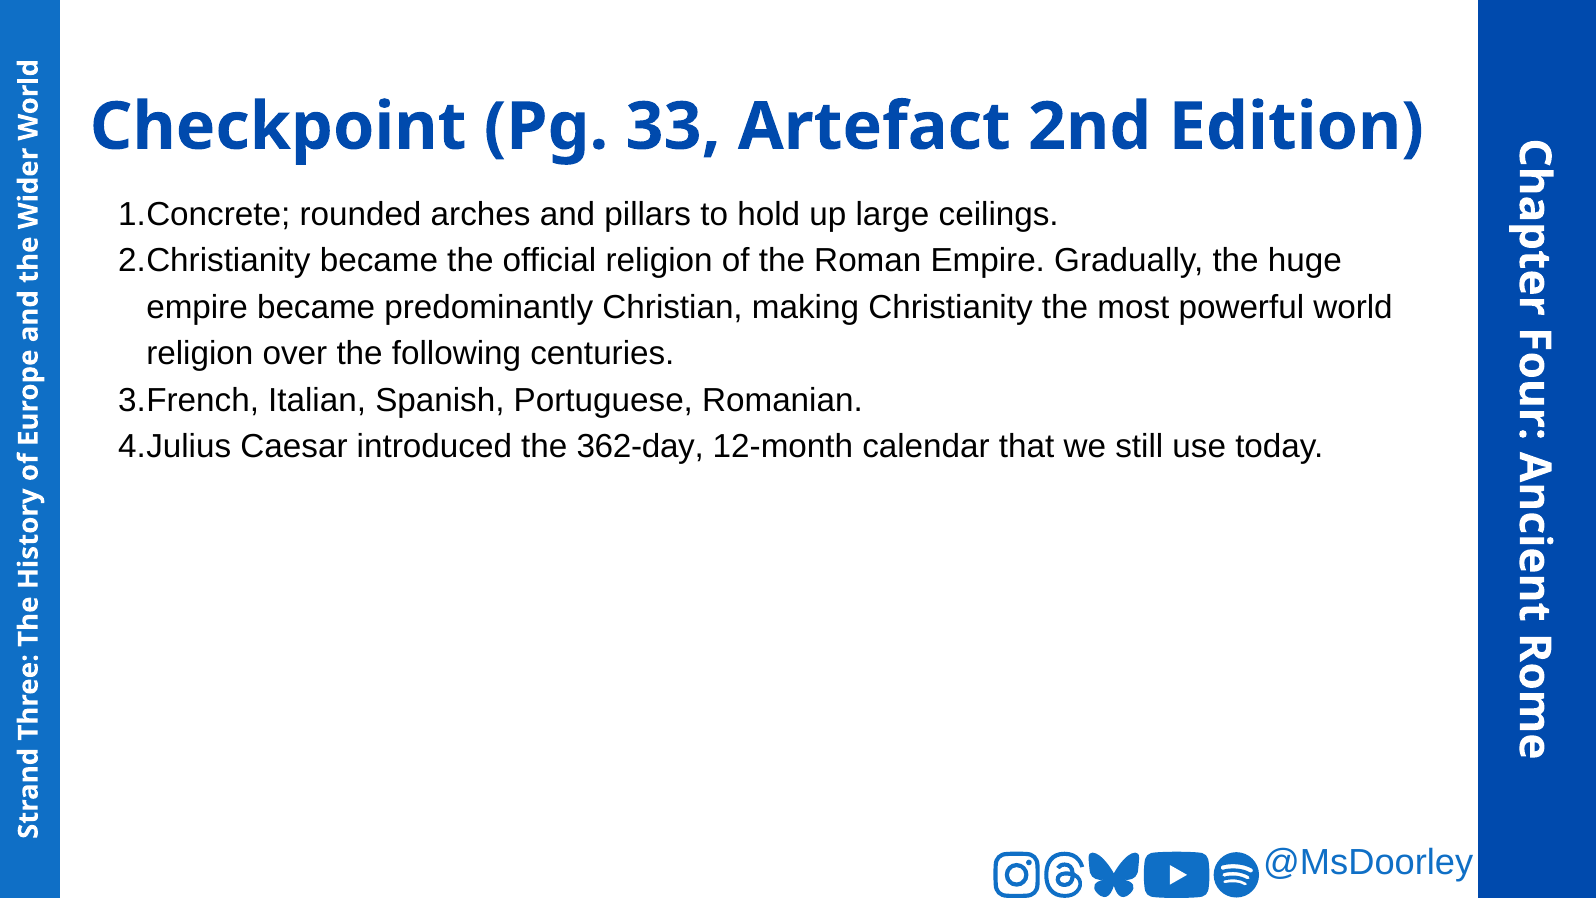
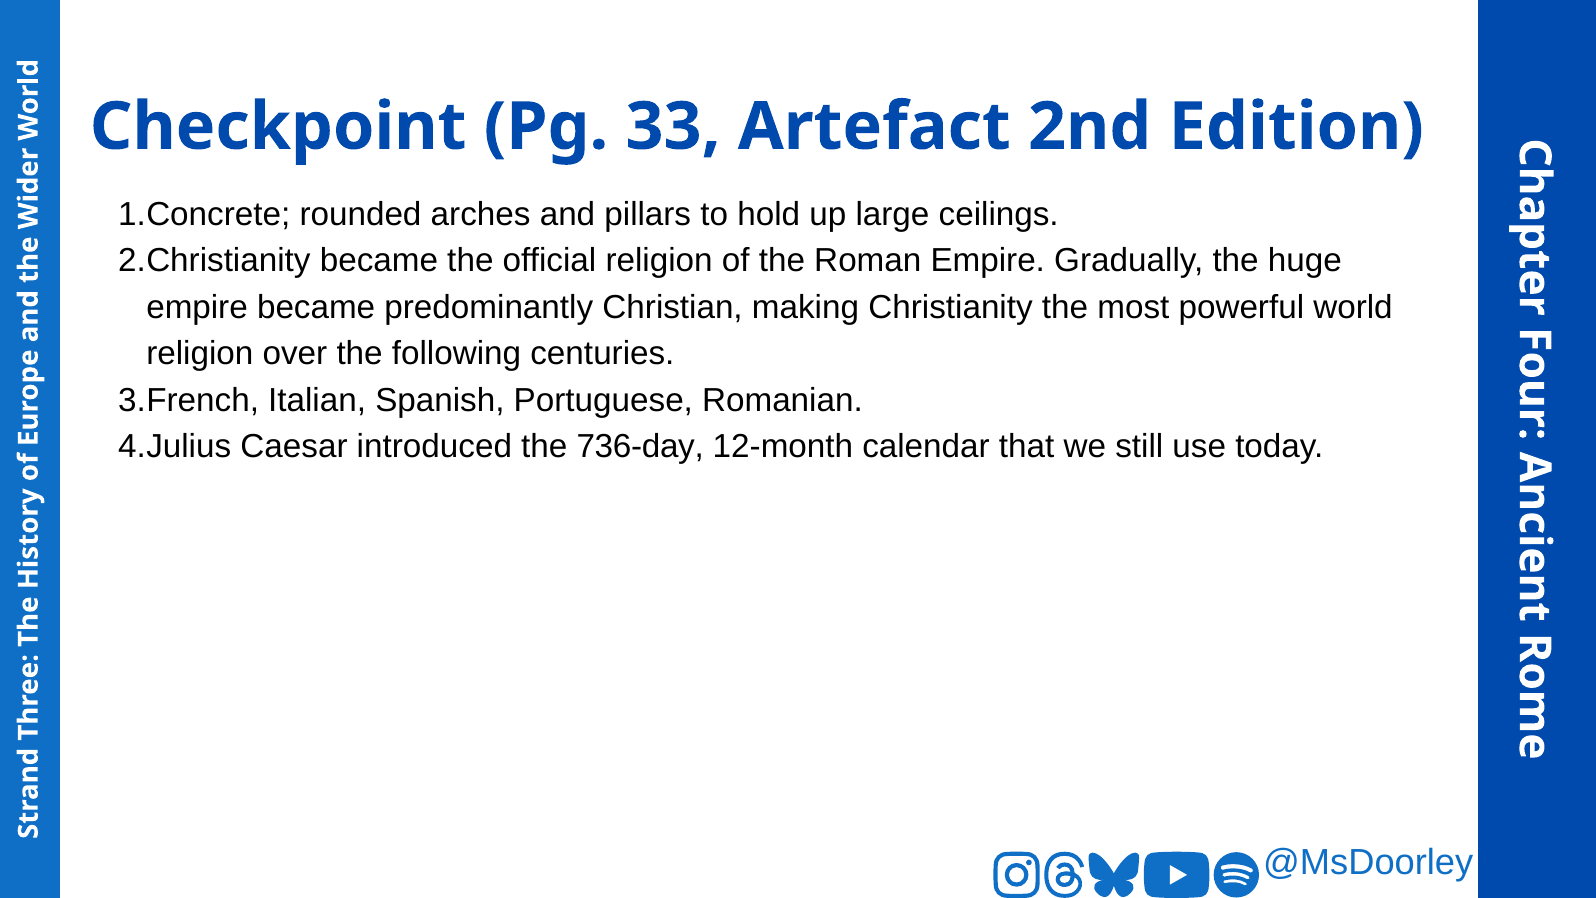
362-day: 362-day -> 736-day
